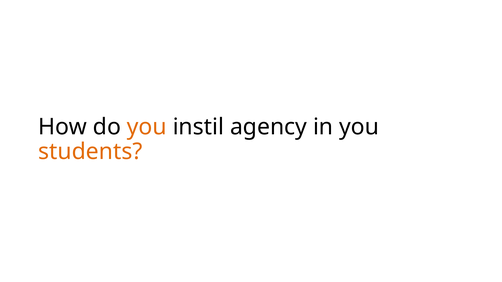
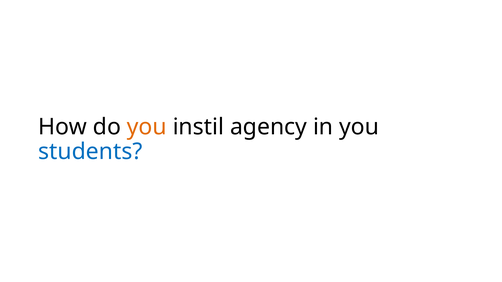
students colour: orange -> blue
